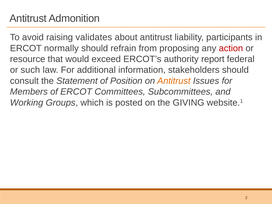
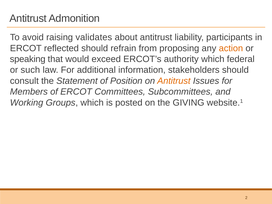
normally: normally -> reflected
action colour: red -> orange
resource: resource -> speaking
authority report: report -> which
